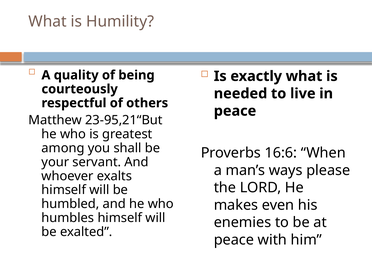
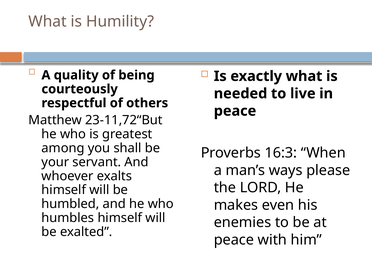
23-95,21“But: 23-95,21“But -> 23-11,72“But
16:6: 16:6 -> 16:3
